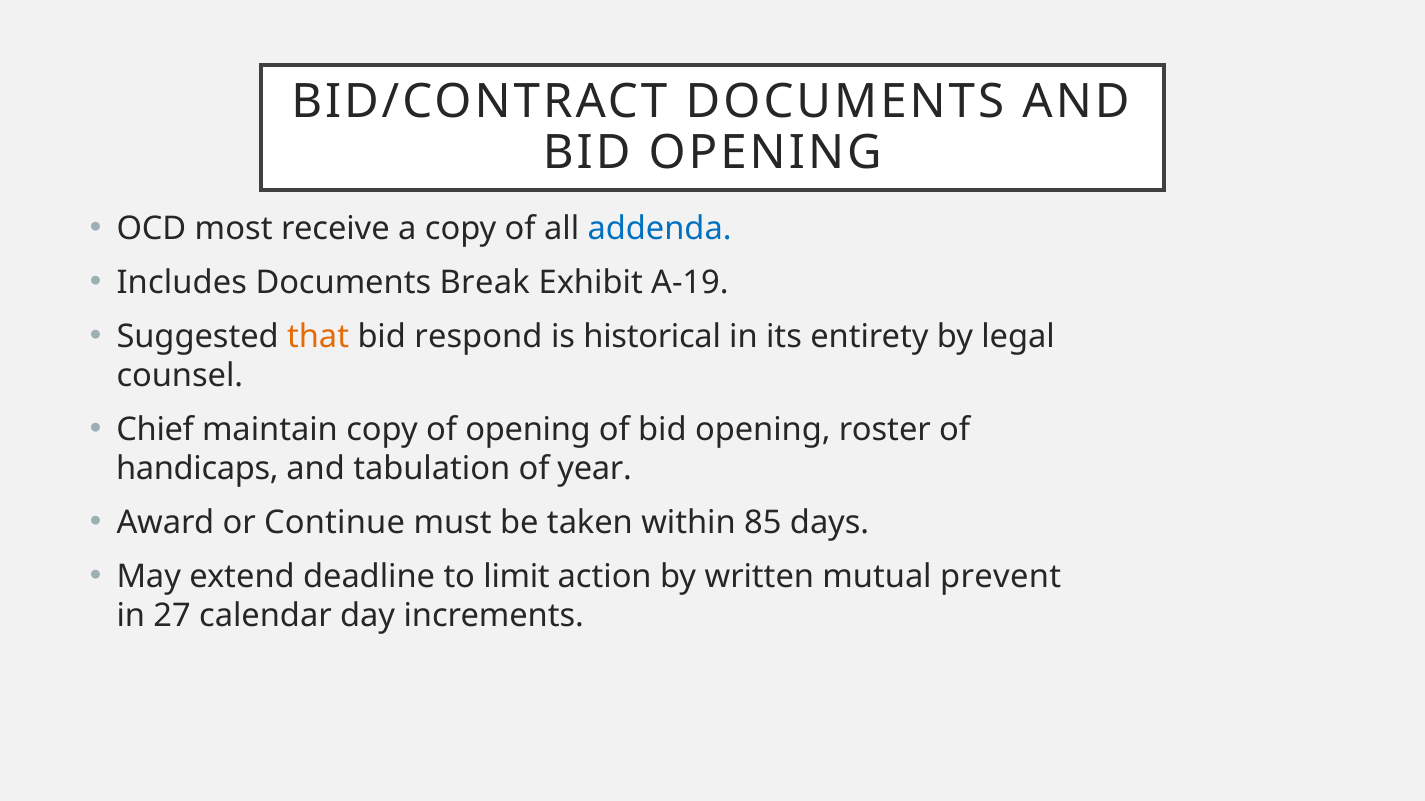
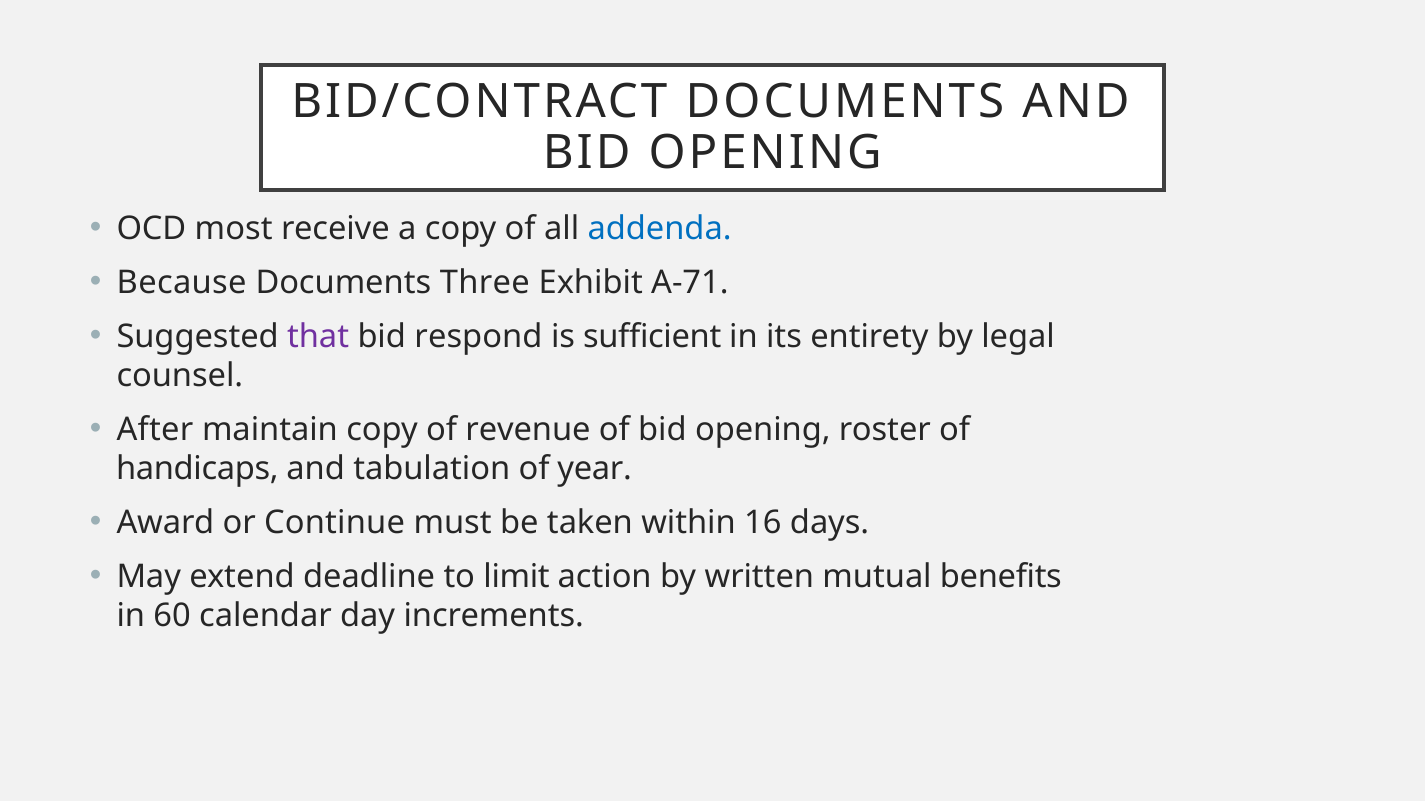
Includes: Includes -> Because
Break: Break -> Three
A-19: A-19 -> A-71
that colour: orange -> purple
historical: historical -> sufficient
Chief: Chief -> After
of opening: opening -> revenue
85: 85 -> 16
prevent: prevent -> benefits
27: 27 -> 60
